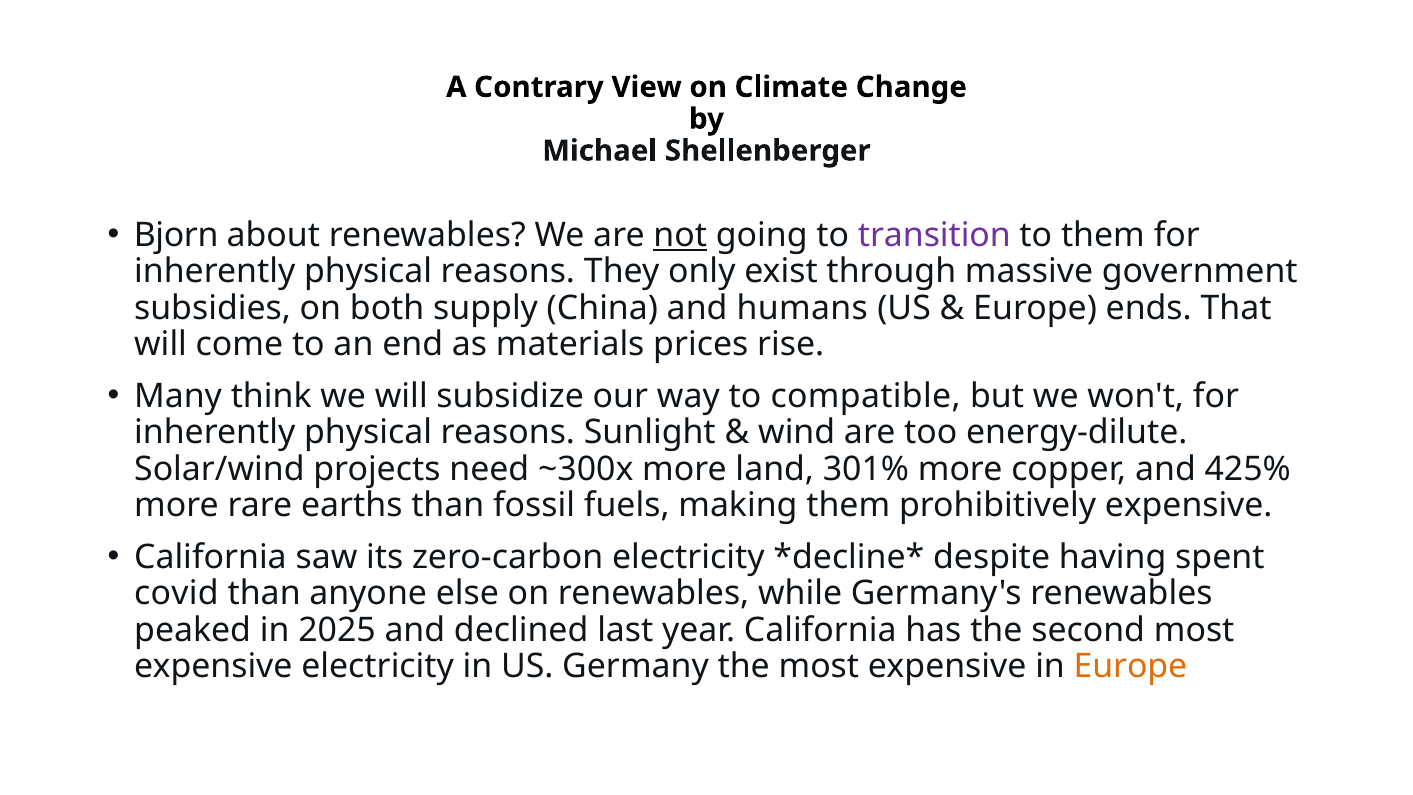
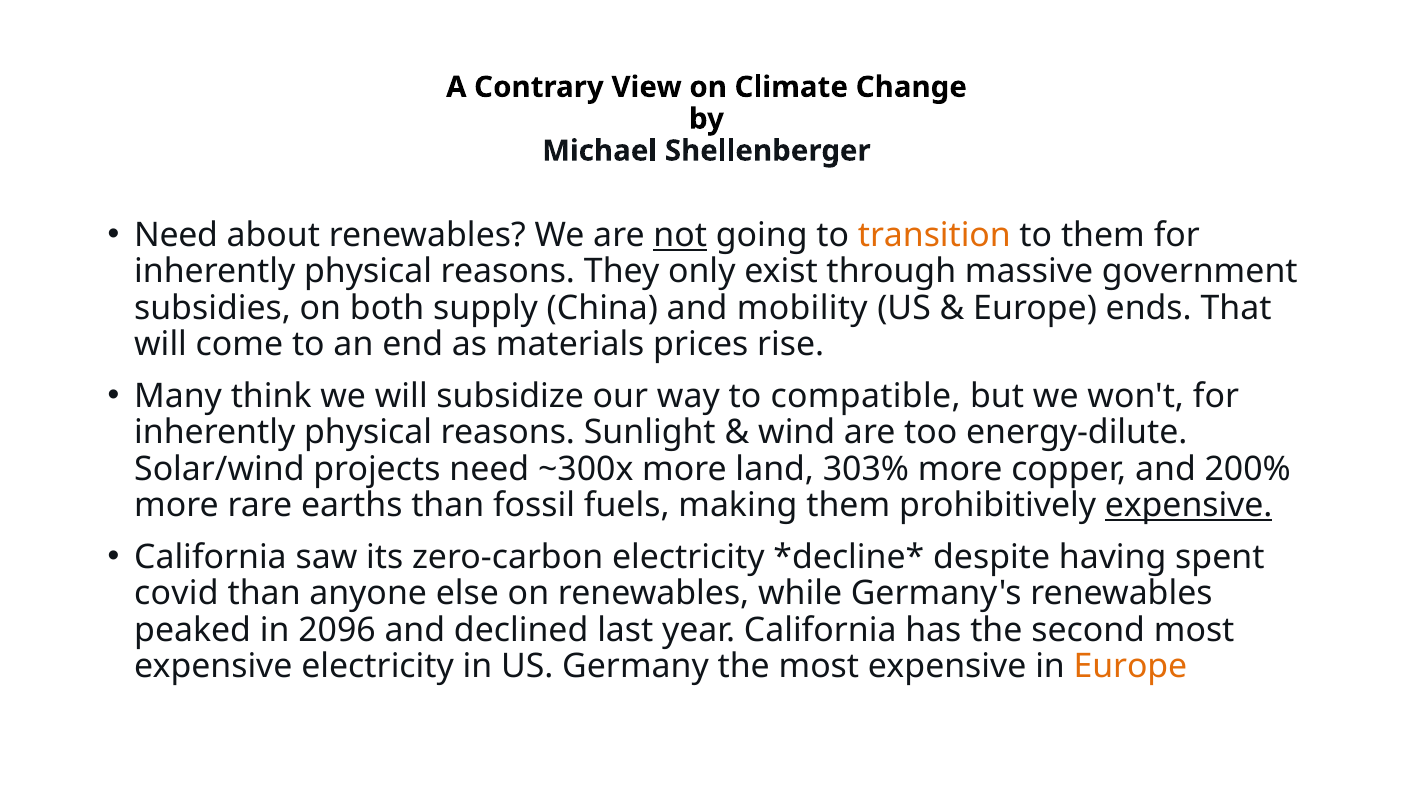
Bjorn at (176, 235): Bjorn -> Need
transition colour: purple -> orange
humans: humans -> mobility
301%: 301% -> 303%
425%: 425% -> 200%
expensive at (1189, 506) underline: none -> present
2025: 2025 -> 2096
